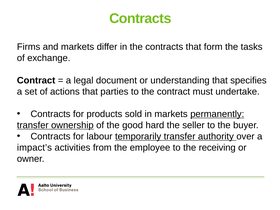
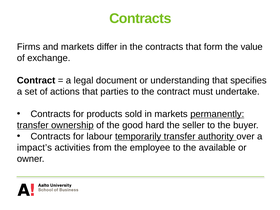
tasks: tasks -> value
receiving: receiving -> available
